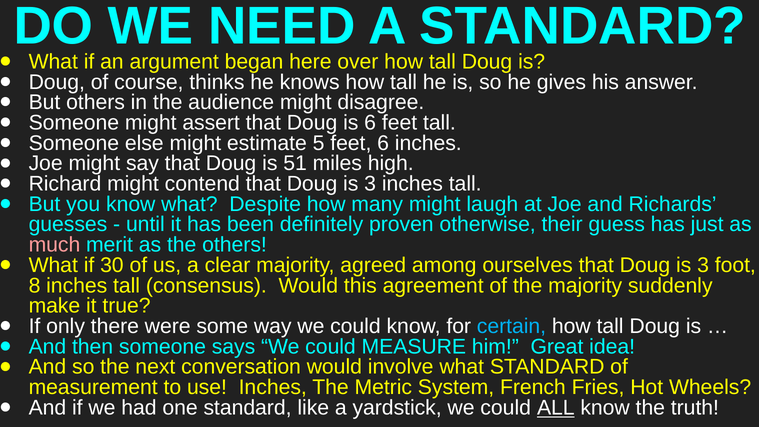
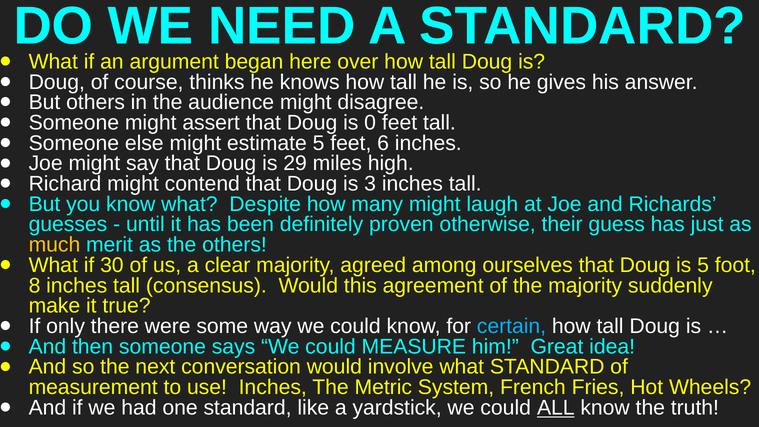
is 6: 6 -> 0
51: 51 -> 29
much colour: pink -> yellow
3 at (703, 265): 3 -> 5
